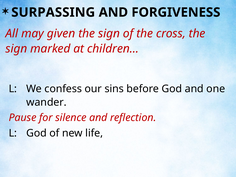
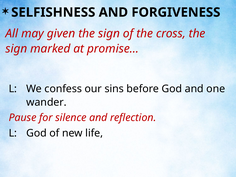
SURPASSING: SURPASSING -> SELFISHNESS
children…: children… -> promise…
